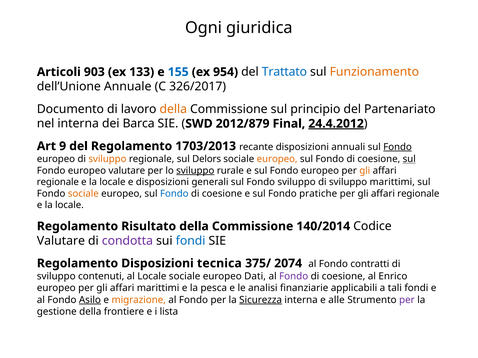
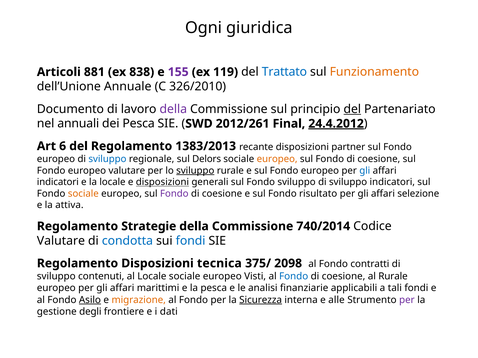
903: 903 -> 881
133: 133 -> 838
155 colour: blue -> purple
954: 954 -> 119
326/2017: 326/2017 -> 326/2010
della at (173, 109) colour: orange -> purple
del at (352, 109) underline: none -> present
nel interna: interna -> annuali
dei Barca: Barca -> Pesca
2012/879: 2012/879 -> 2012/261
9: 9 -> 6
1703/2013: 1703/2013 -> 1383/2013
annuali: annuali -> partner
Fondo at (398, 147) underline: present -> none
sviluppo at (107, 159) colour: orange -> blue
sul at (409, 159) underline: present -> none
gli at (365, 171) colour: orange -> blue
regionale at (58, 182): regionale -> indicatori
disposizioni at (162, 182) underline: none -> present
sviluppo marittimi: marittimi -> indicatori
Fondo at (174, 194) colour: blue -> purple
pratiche: pratiche -> risultato
regionale at (418, 194): regionale -> selezione
locale at (69, 205): locale -> attiva
Risultato: Risultato -> Strategie
140/2014: 140/2014 -> 740/2014
condotta colour: purple -> blue
2074: 2074 -> 2098
Dati: Dati -> Visti
Fondo at (294, 277) colour: purple -> blue
al Enrico: Enrico -> Rurale
gestione della: della -> degli
lista: lista -> dati
